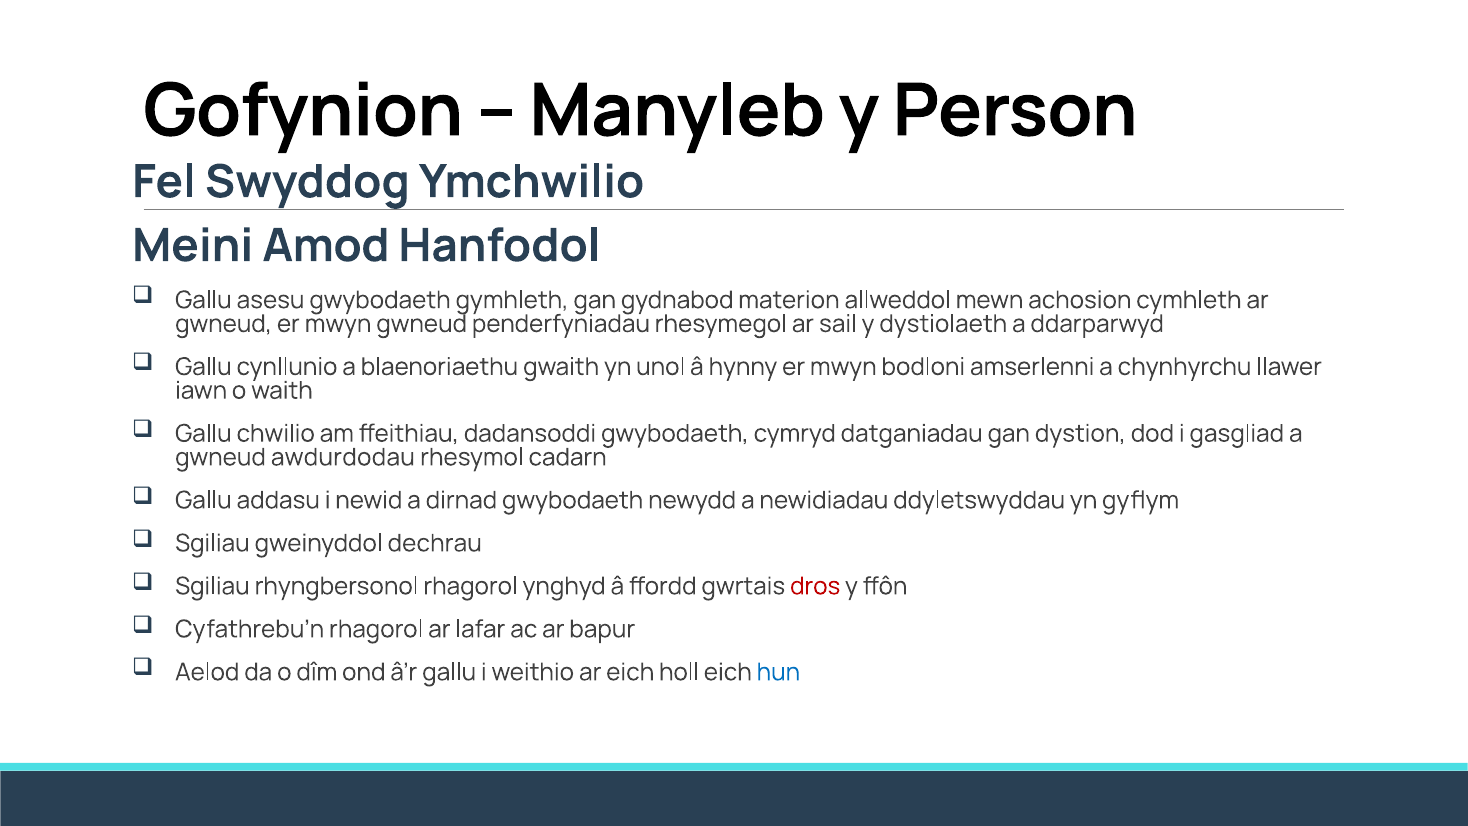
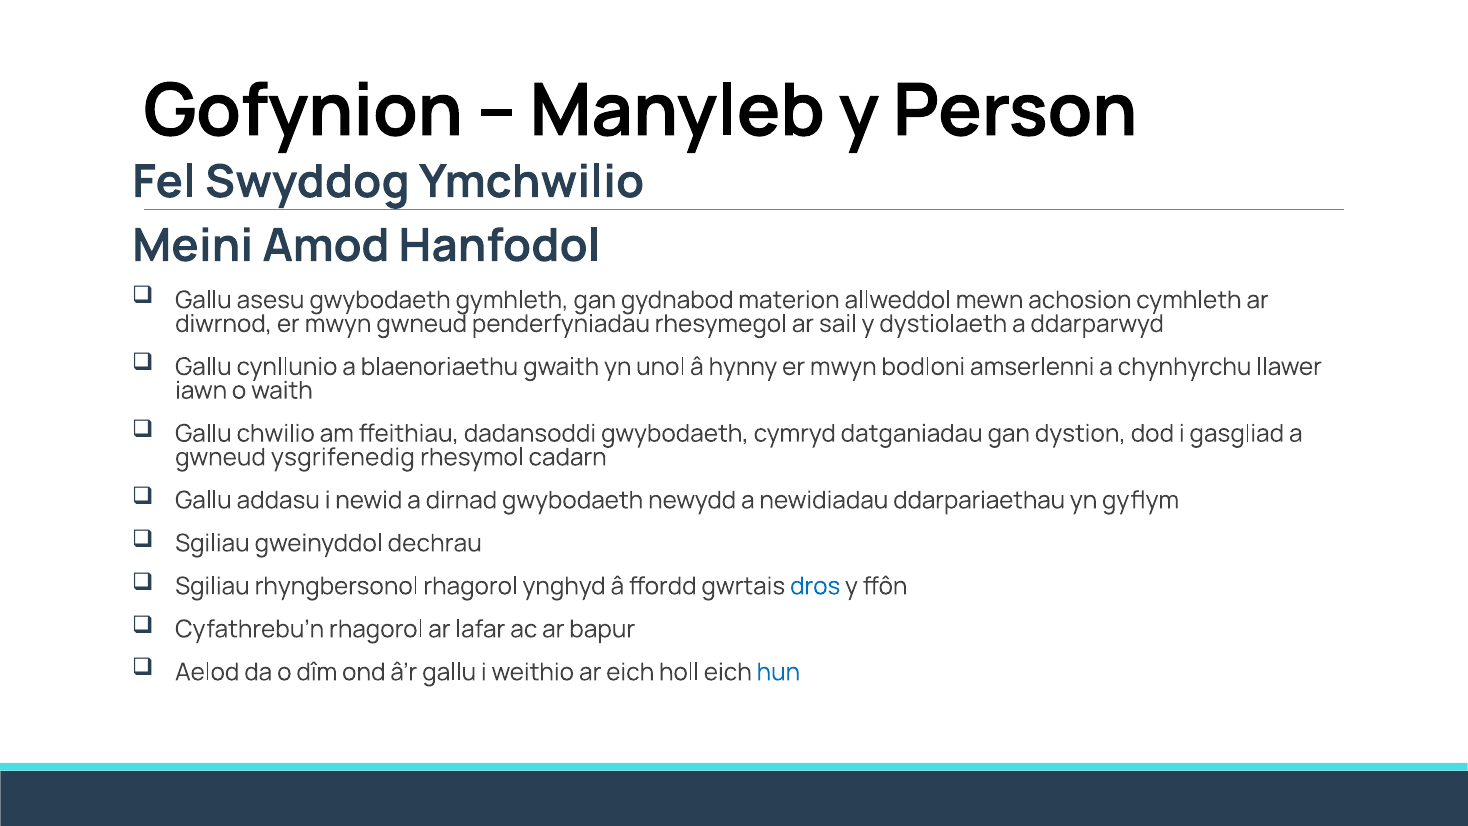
gwneud at (224, 324): gwneud -> diwrnod
awdurdodau: awdurdodau -> ysgrifenedig
ddyletswyddau: ddyletswyddau -> ddarpariaethau
dros colour: red -> blue
